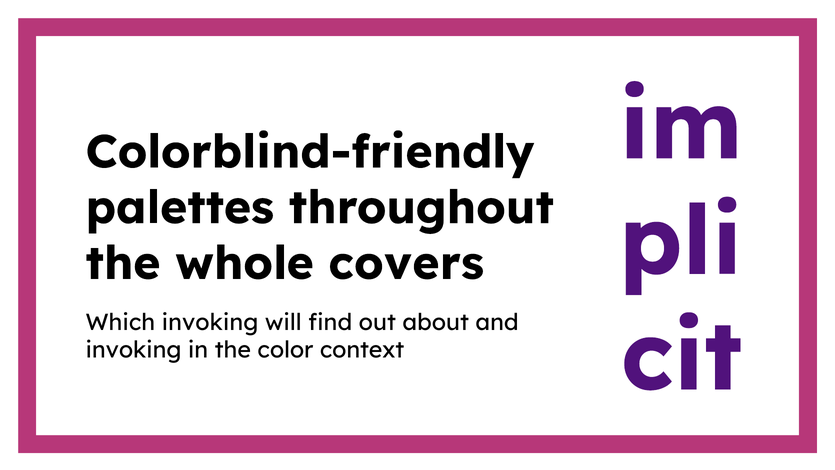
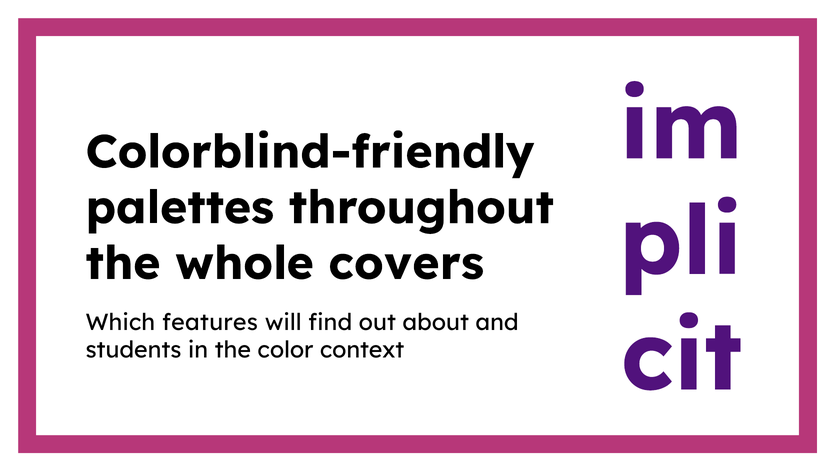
Which invoking: invoking -> features
invoking at (133, 350): invoking -> students
